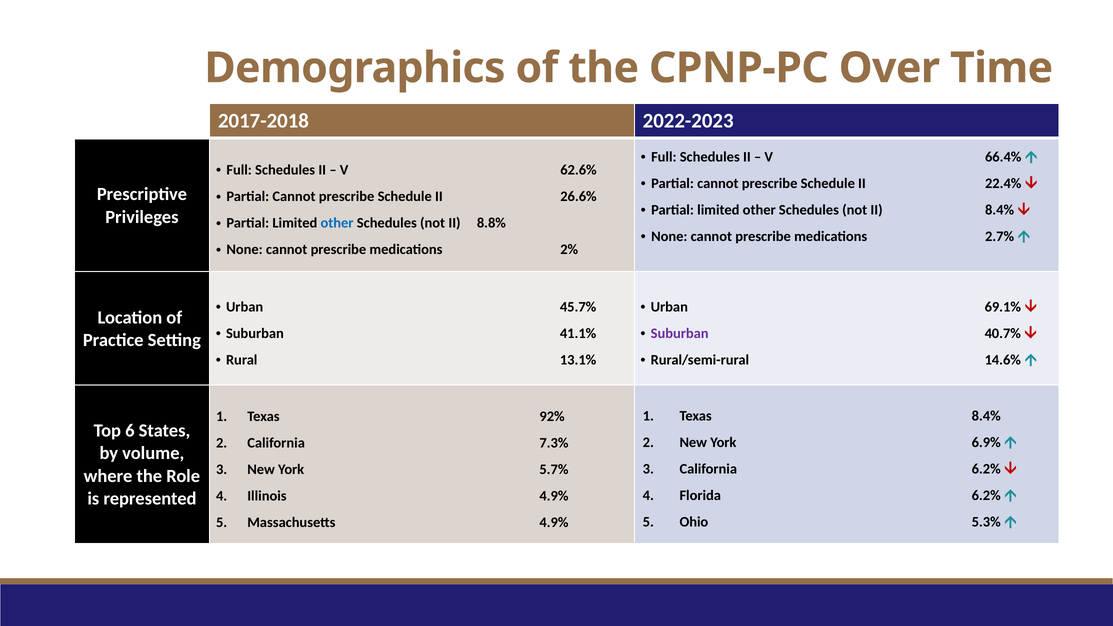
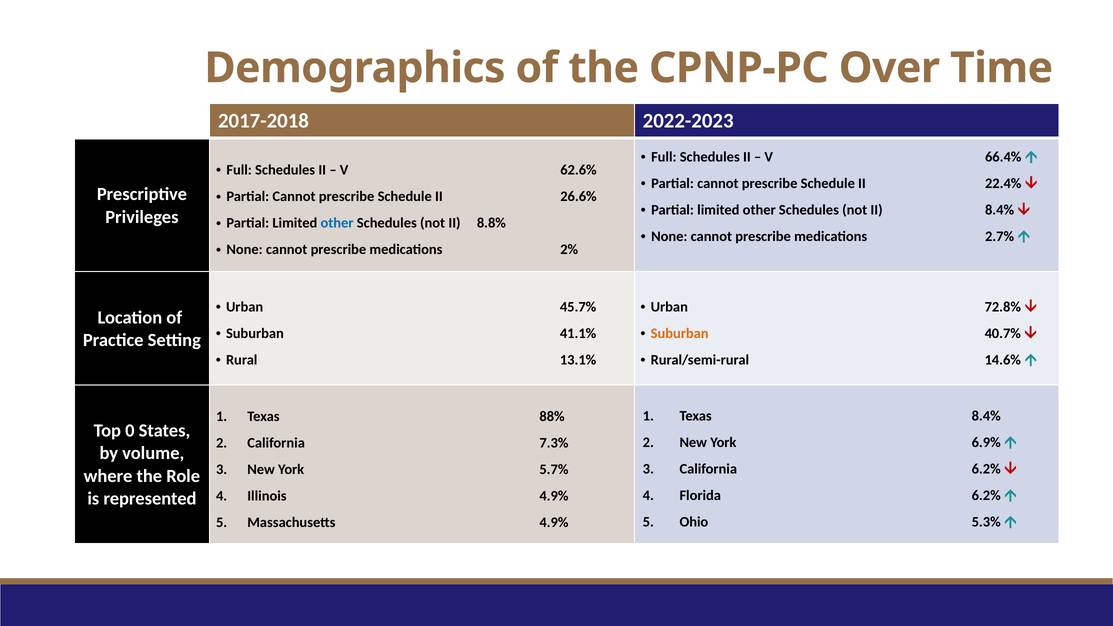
69.1%: 69.1% -> 72.8%
Suburban at (680, 333) colour: purple -> orange
92%: 92% -> 88%
6: 6 -> 0
